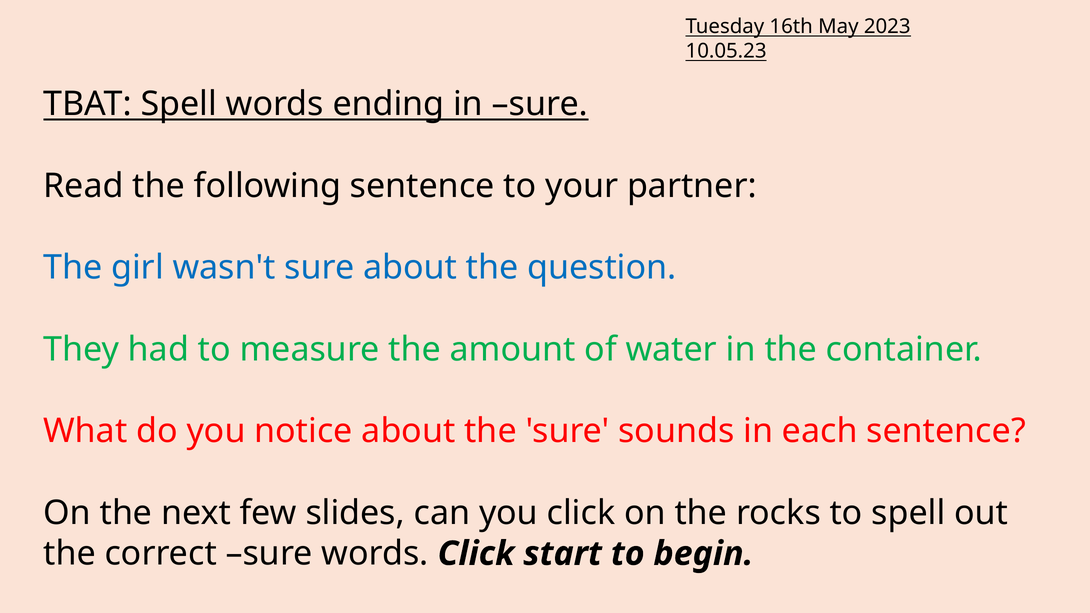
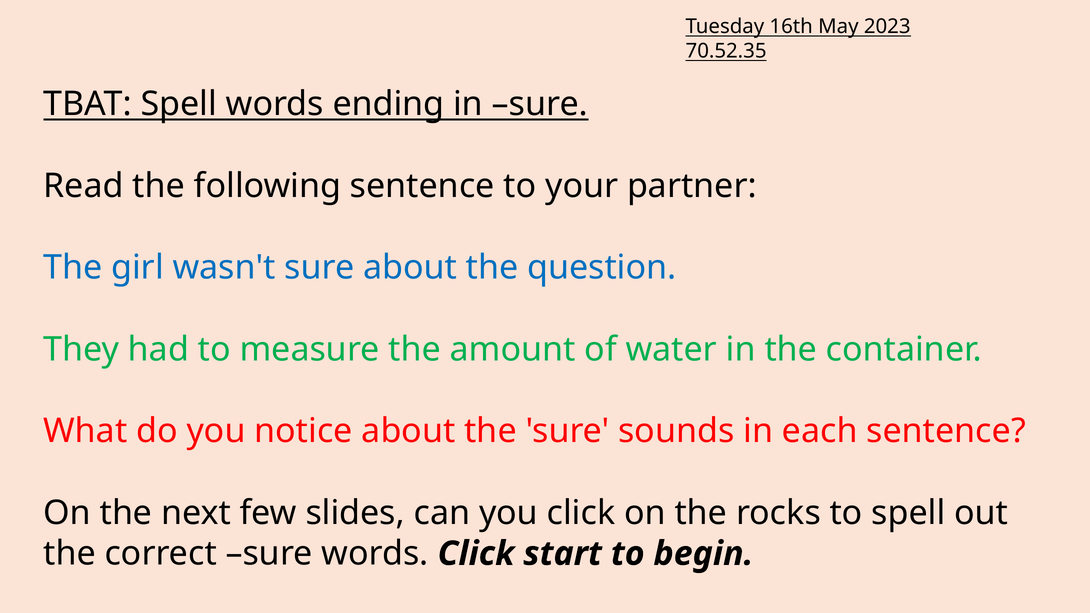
10.05.23: 10.05.23 -> 70.52.35
